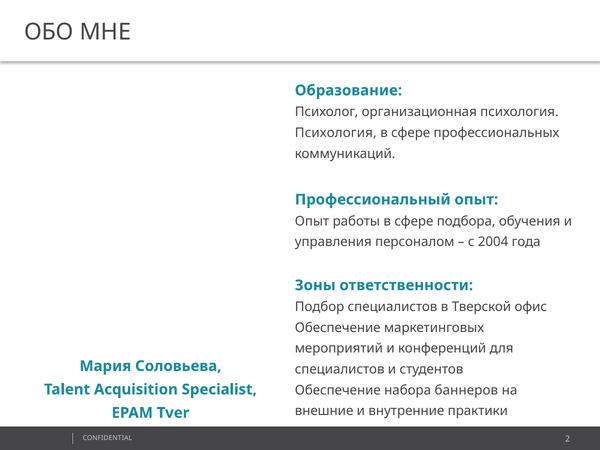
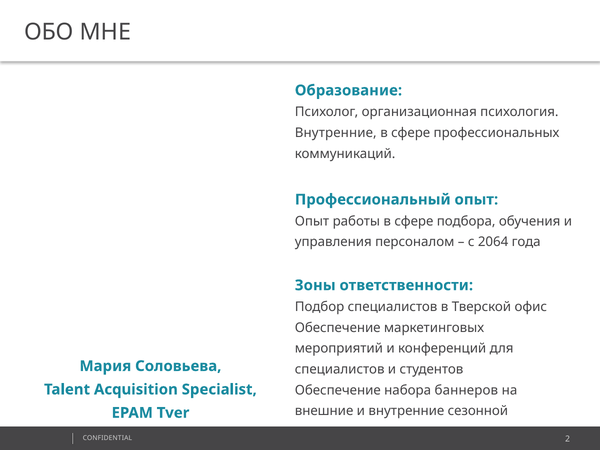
Психология at (336, 133): Психология -> Внутренние
2004: 2004 -> 2064
практики: практики -> сезонной
